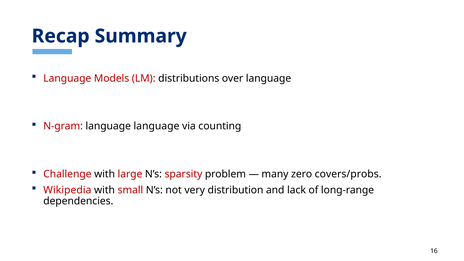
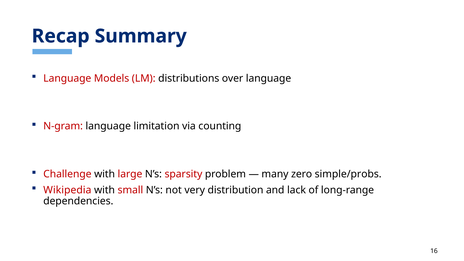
language language: language -> limitation
covers/probs: covers/probs -> simple/probs
